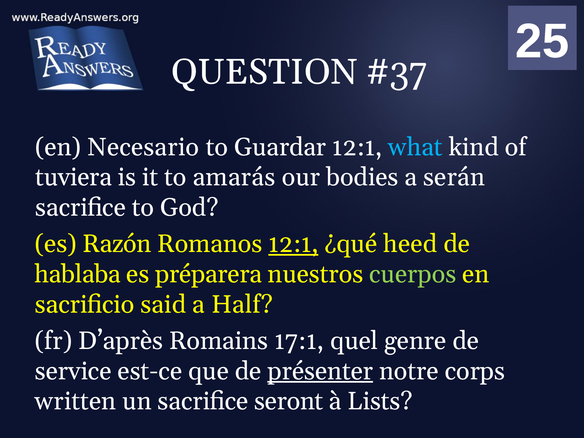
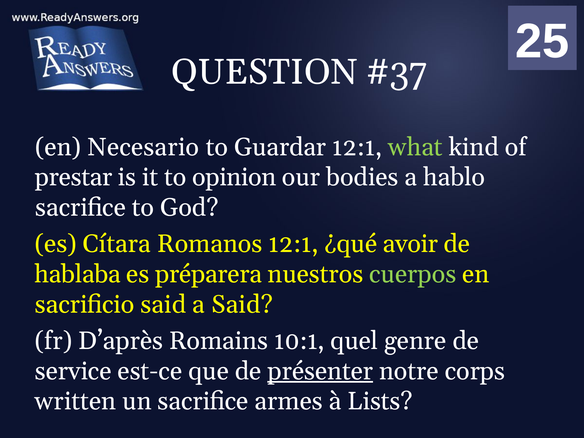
what colour: light blue -> light green
tuviera: tuviera -> prestar
amarás: amarás -> opinion
serán: serán -> hablo
Razón: Razón -> Cítara
12:1 at (293, 244) underline: present -> none
heed: heed -> avoir
a Half: Half -> Said
17:1: 17:1 -> 10:1
seront: seront -> armes
